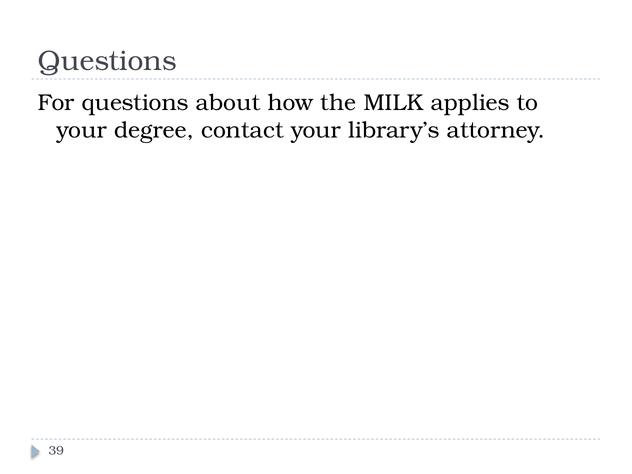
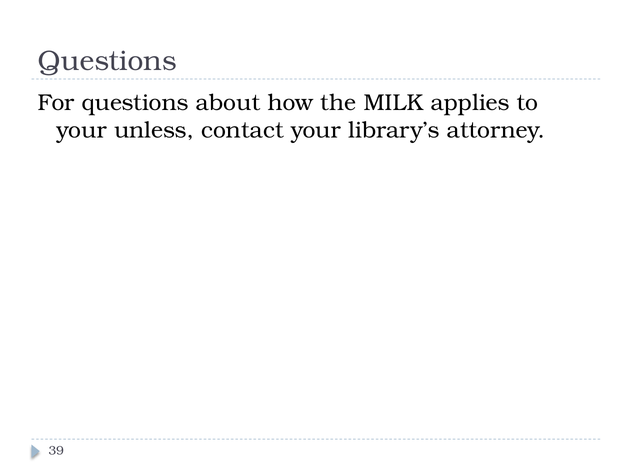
degree: degree -> unless
